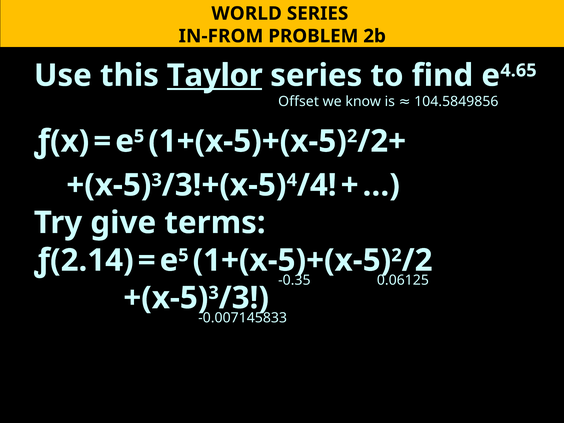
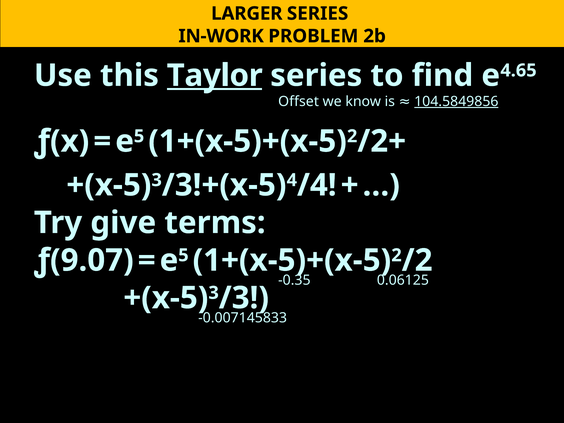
WORLD: WORLD -> LARGER
IN-FROM: IN-FROM -> IN-WORK
104.5849856 underline: none -> present
ƒ(2.14: ƒ(2.14 -> ƒ(9.07
